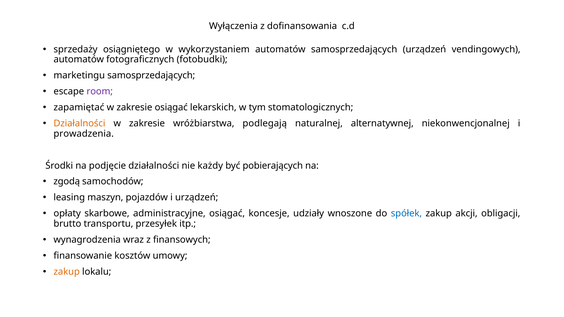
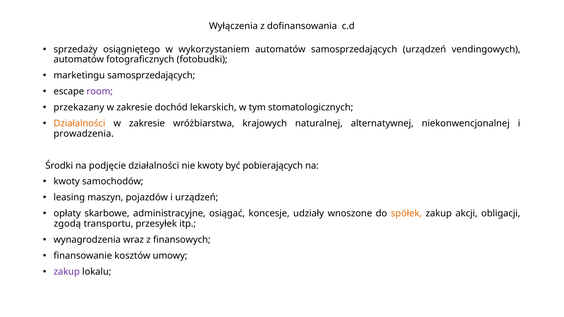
zapamiętać: zapamiętać -> przekazany
zakresie osiągać: osiągać -> dochód
podlegają: podlegają -> krajowych
nie każdy: każdy -> kwoty
zgodą at (67, 182): zgodą -> kwoty
spółek colour: blue -> orange
brutto: brutto -> zgodą
zakup at (67, 272) colour: orange -> purple
